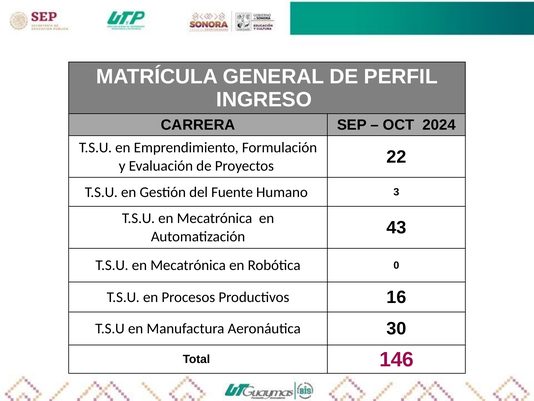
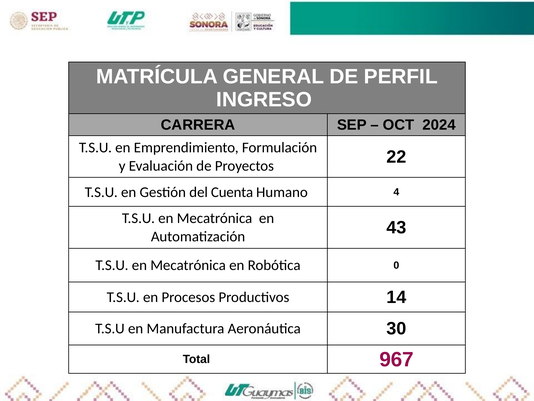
Fuente: Fuente -> Cuenta
3: 3 -> 4
16: 16 -> 14
146: 146 -> 967
